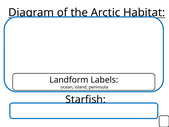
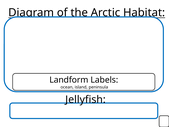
Starfish: Starfish -> Jellyfish
